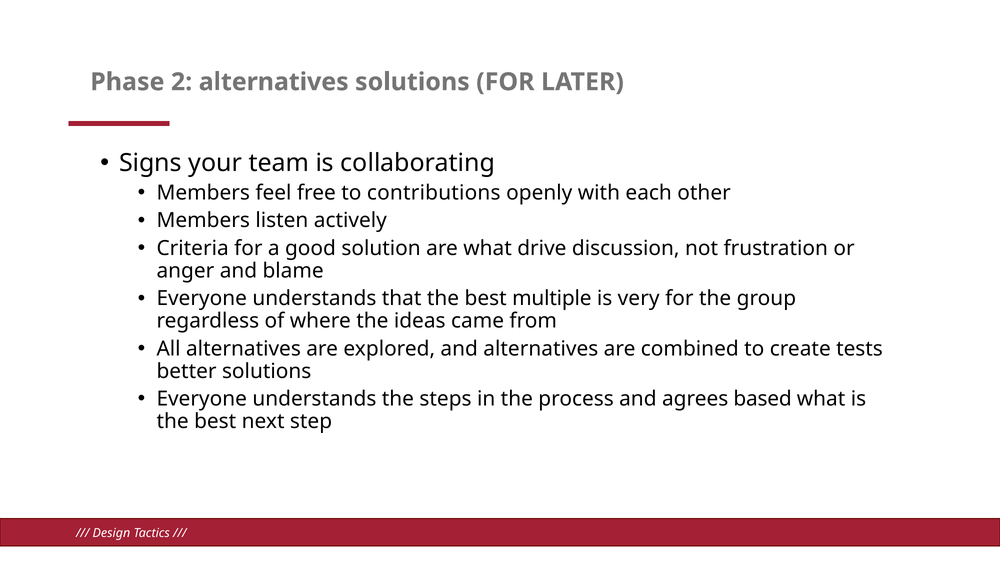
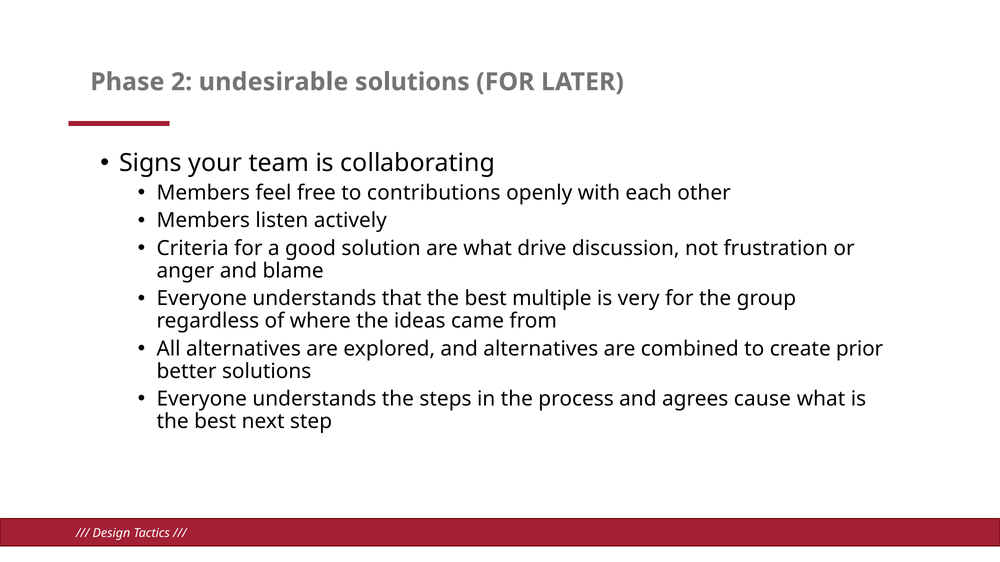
2 alternatives: alternatives -> undesirable
tests: tests -> prior
based: based -> cause
